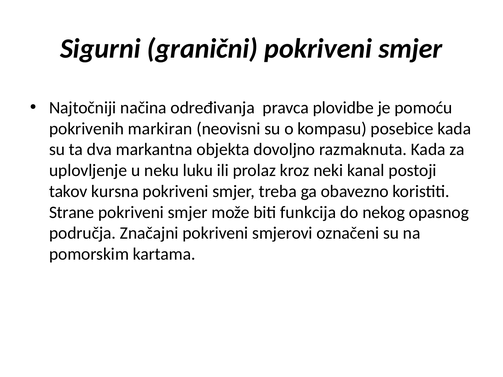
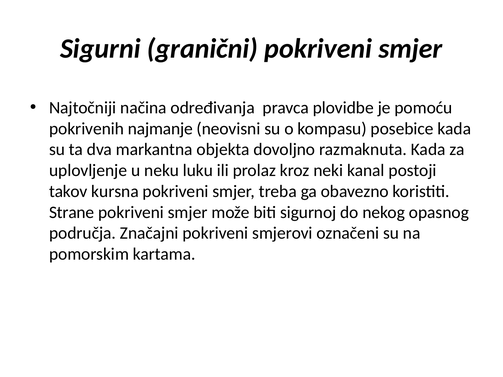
markiran: markiran -> najmanje
funkcija: funkcija -> sigurnoj
